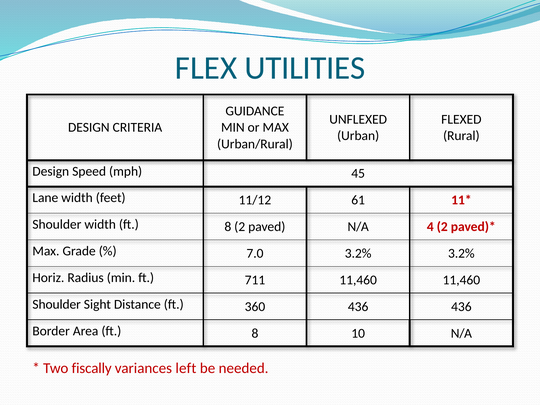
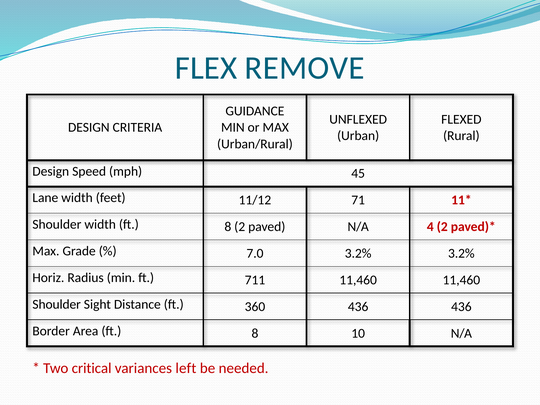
UTILITIES: UTILITIES -> REMOVE
61: 61 -> 71
fiscally: fiscally -> critical
